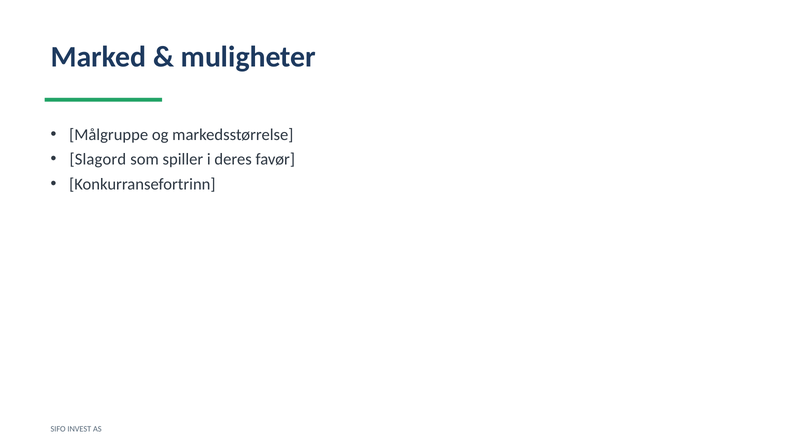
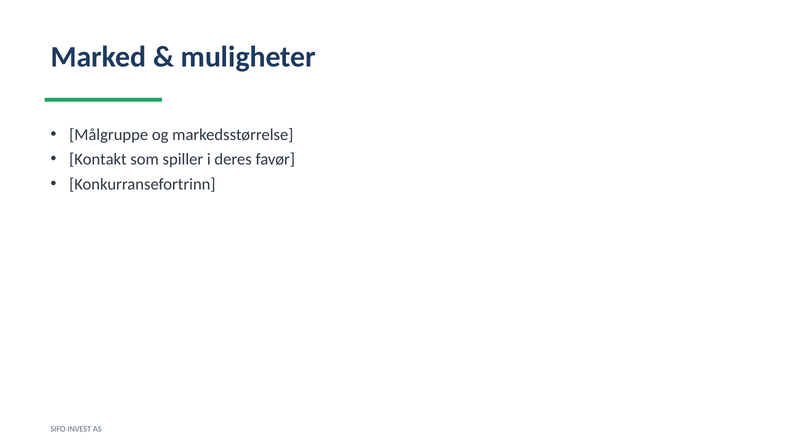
Slagord: Slagord -> Kontakt
